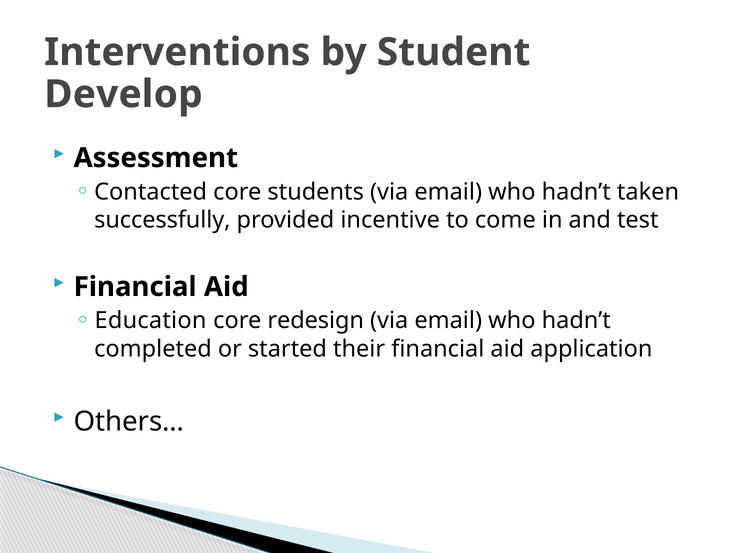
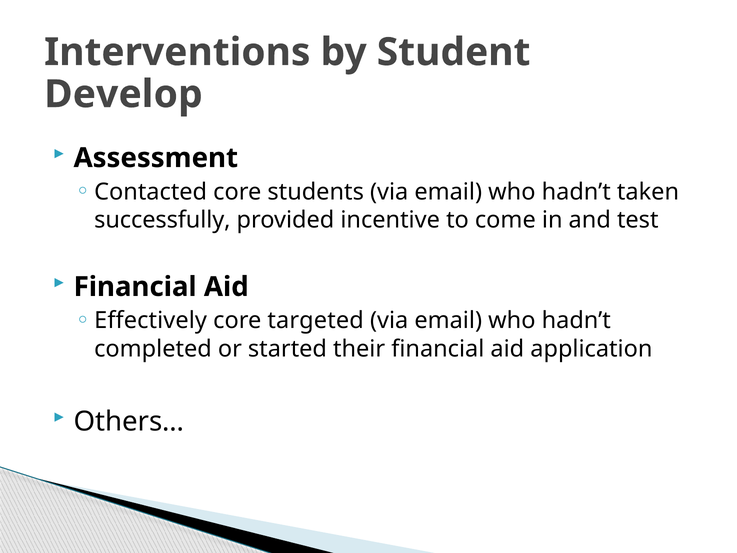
Education: Education -> Effectively
redesign: redesign -> targeted
